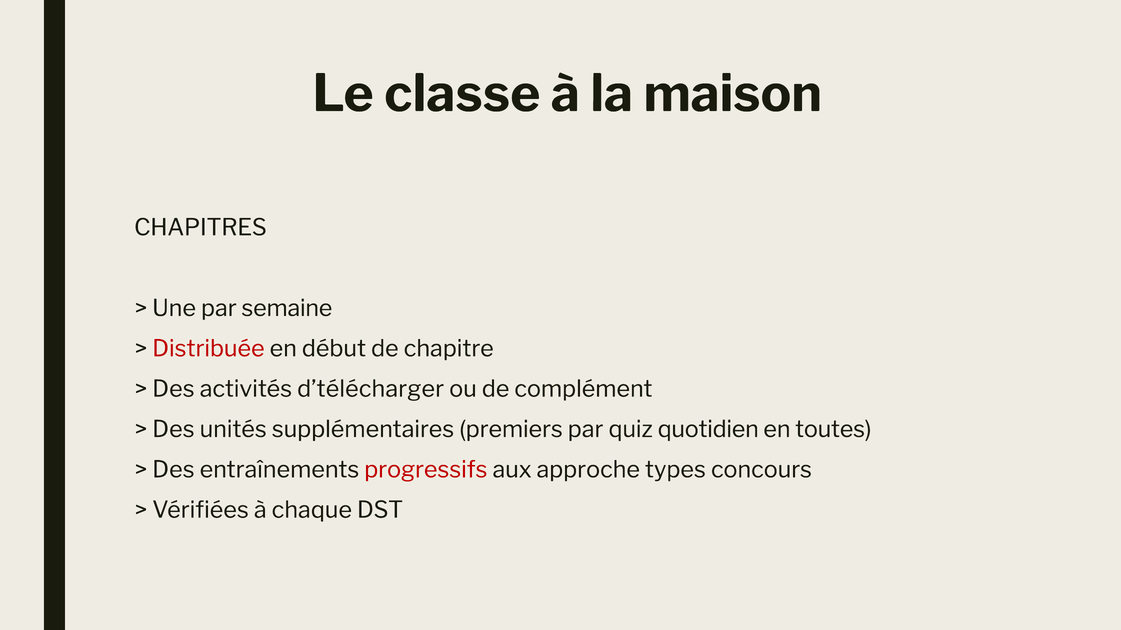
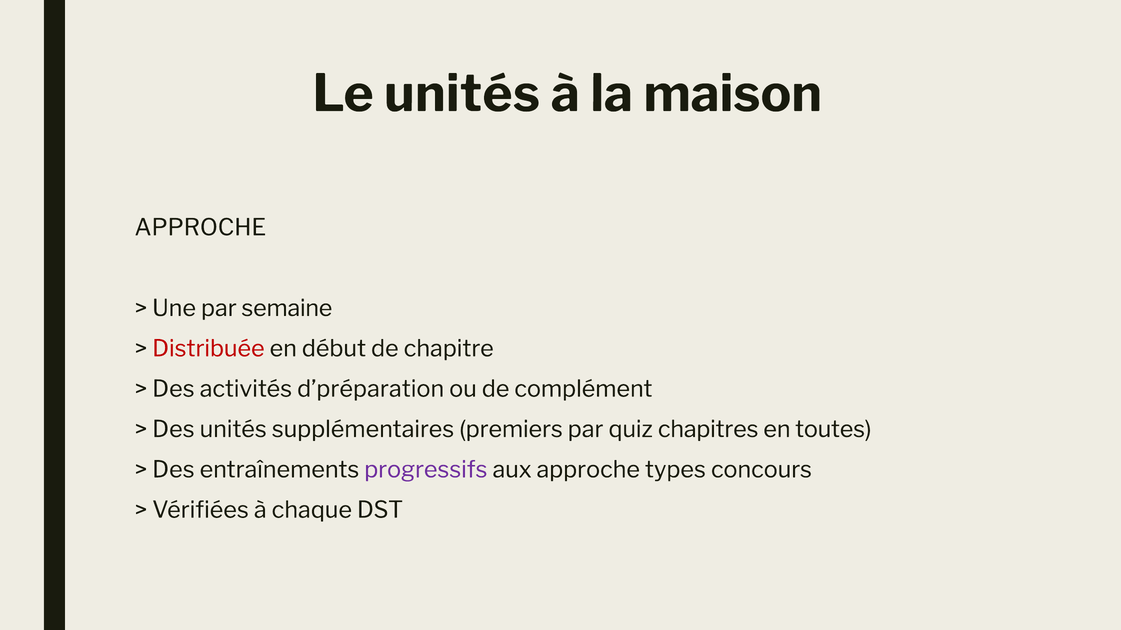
Le classe: classe -> unités
CHAPITRES at (200, 228): CHAPITRES -> APPROCHE
d’télécharger: d’télécharger -> d’préparation
quotidien: quotidien -> chapitres
progressifs colour: red -> purple
